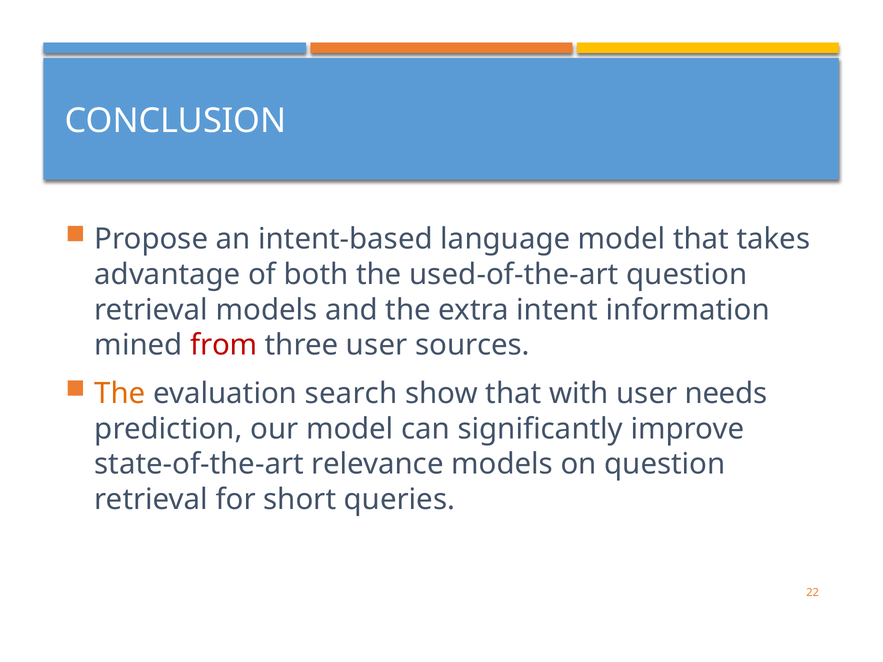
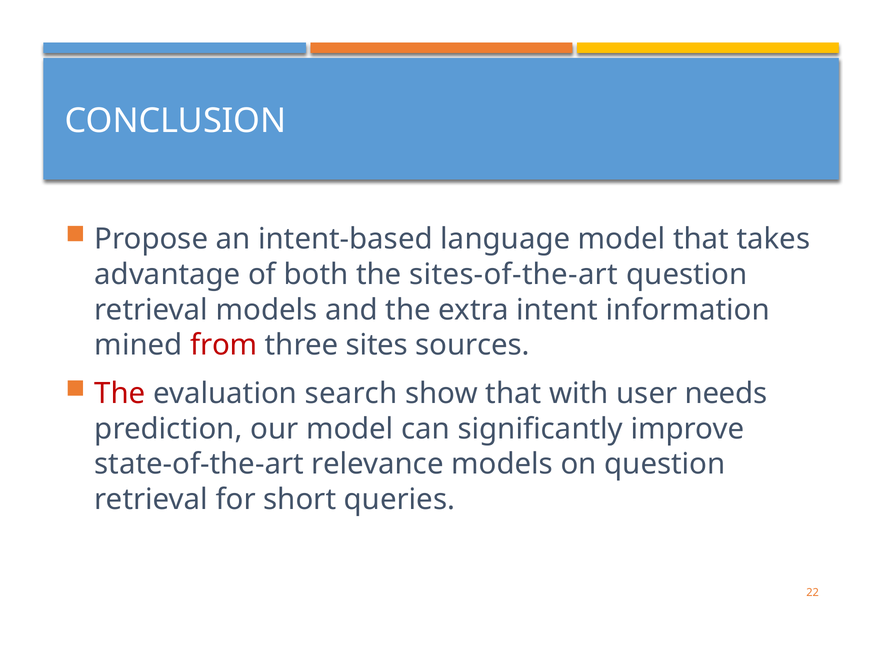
used-of-the-art: used-of-the-art -> sites-of-the-art
three user: user -> sites
The at (120, 394) colour: orange -> red
